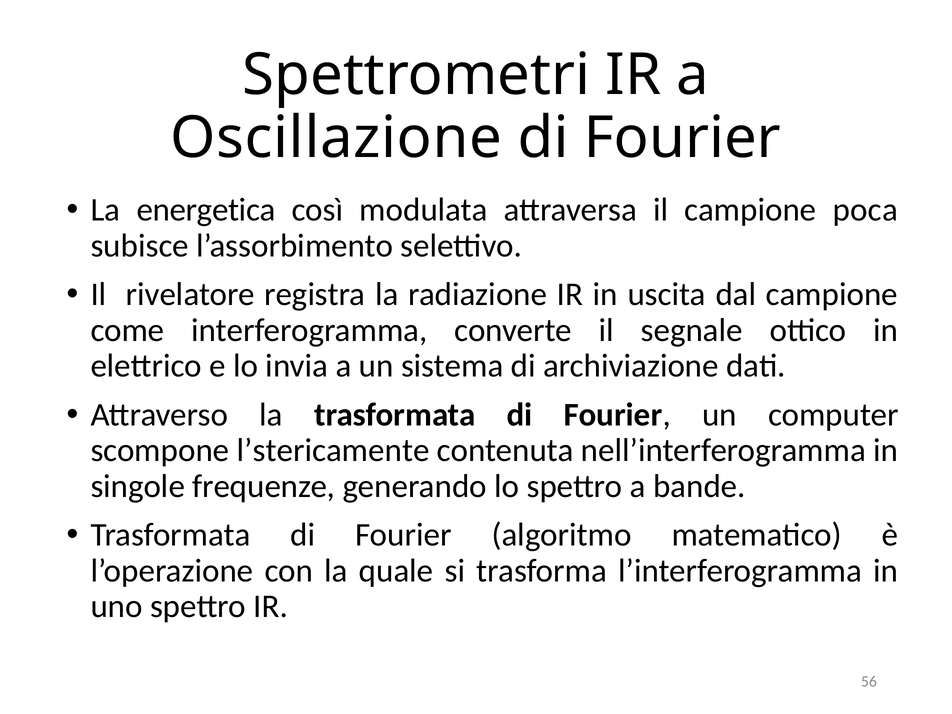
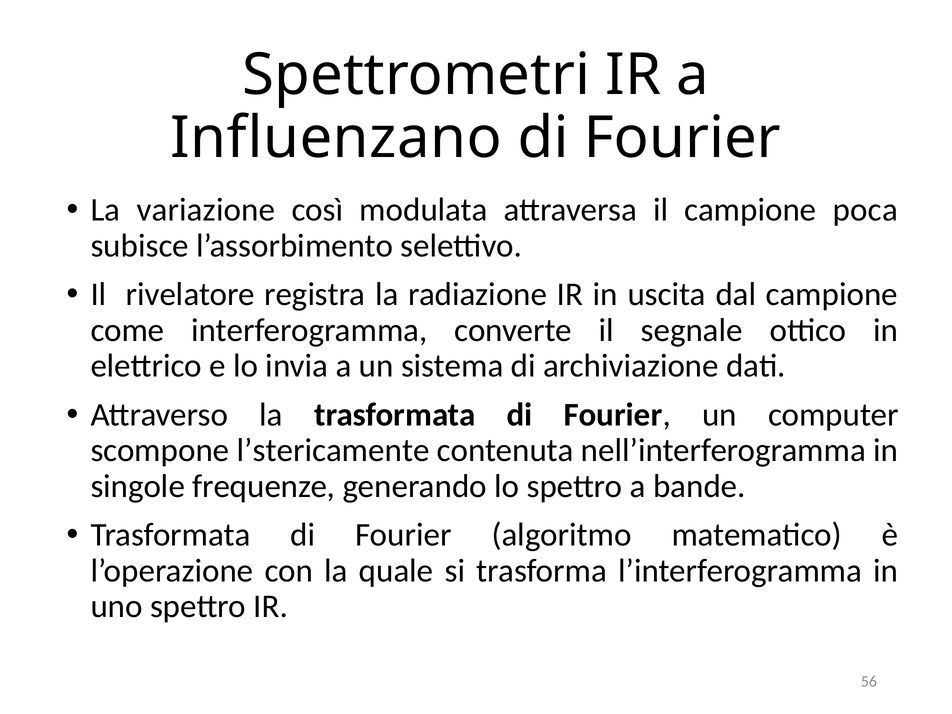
Oscillazione: Oscillazione -> Influenzano
energetica: energetica -> variazione
